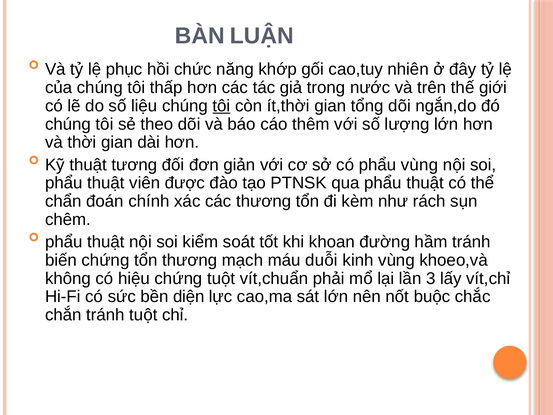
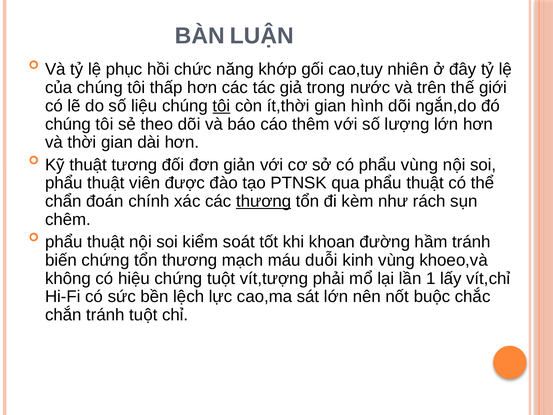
tổng: tổng -> hình
thương at (264, 201) underline: none -> present
vít,chuẩn: vít,chuẩn -> vít,tượng
3: 3 -> 1
diện: diện -> lệch
